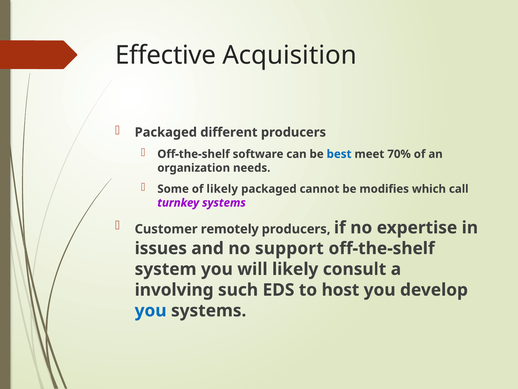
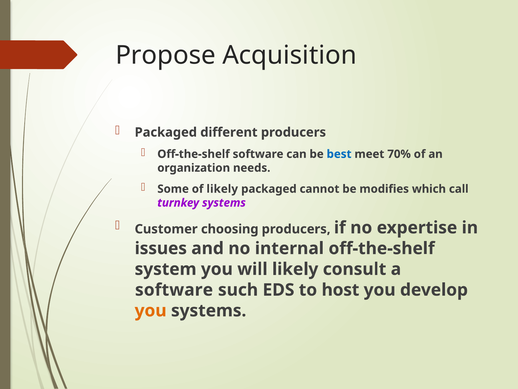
Effective: Effective -> Propose
remotely: remotely -> choosing
support: support -> internal
involving at (174, 290): involving -> software
you at (151, 310) colour: blue -> orange
